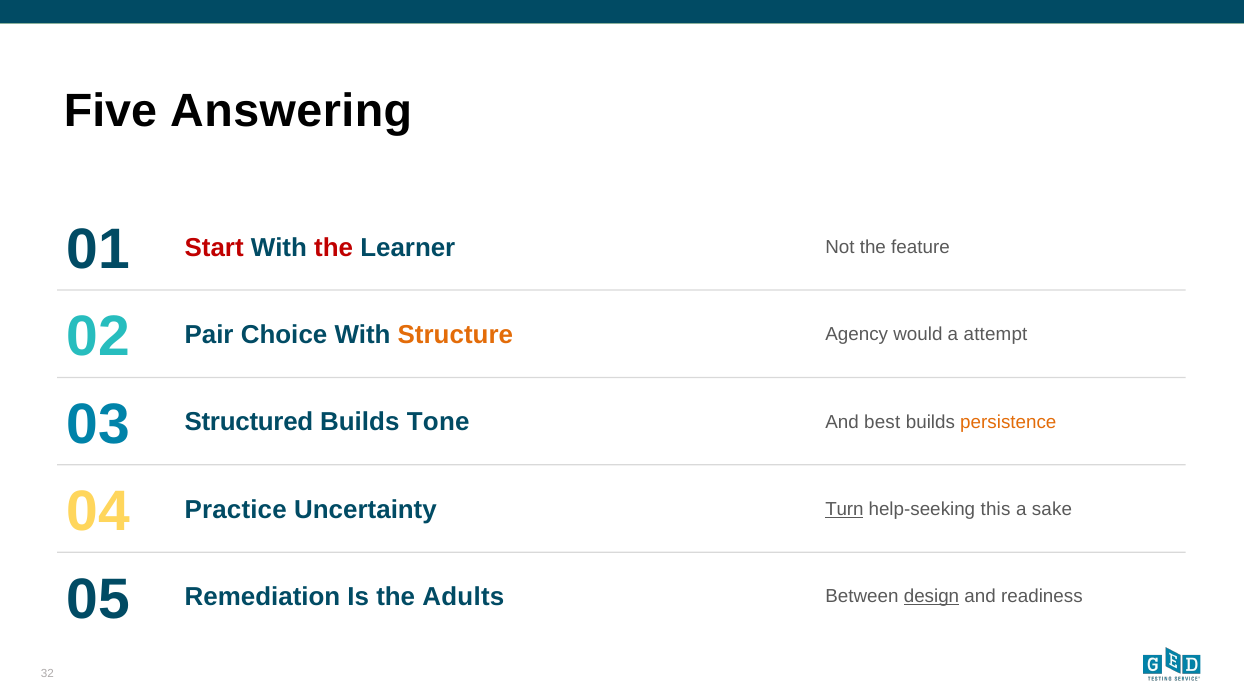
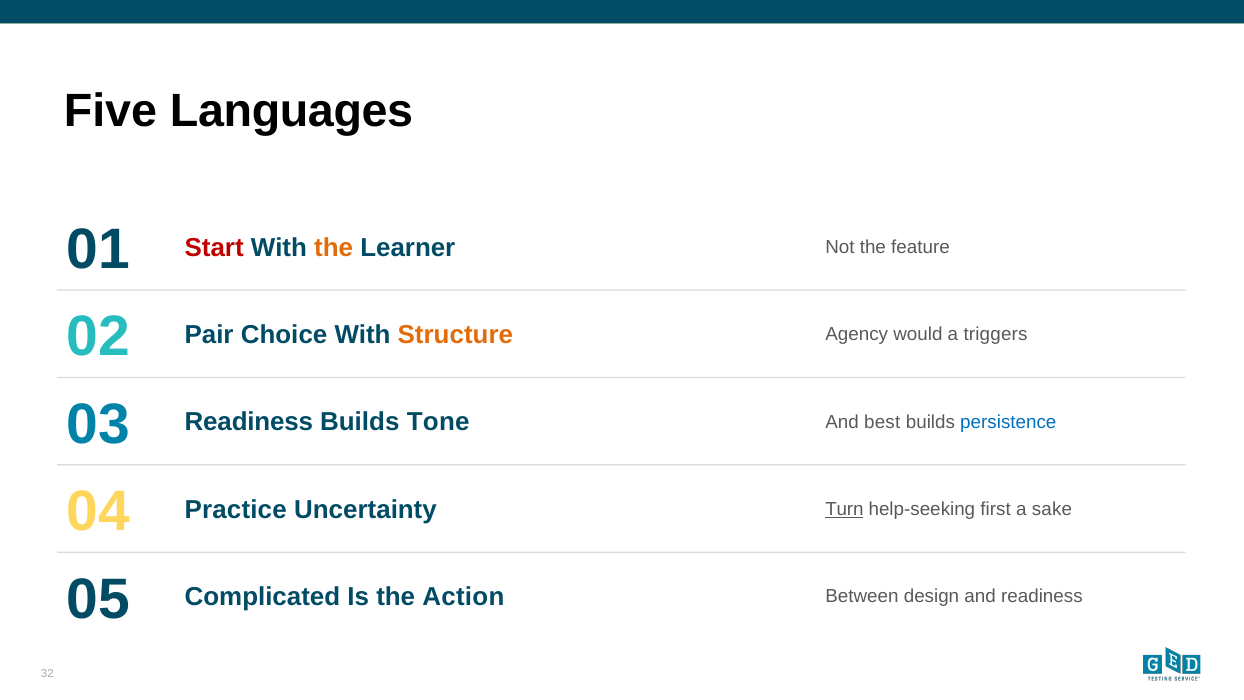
Answering: Answering -> Languages
the at (334, 247) colour: red -> orange
attempt: attempt -> triggers
03 Structured: Structured -> Readiness
persistence colour: orange -> blue
this: this -> first
Remediation: Remediation -> Complicated
Adults: Adults -> Action
design underline: present -> none
